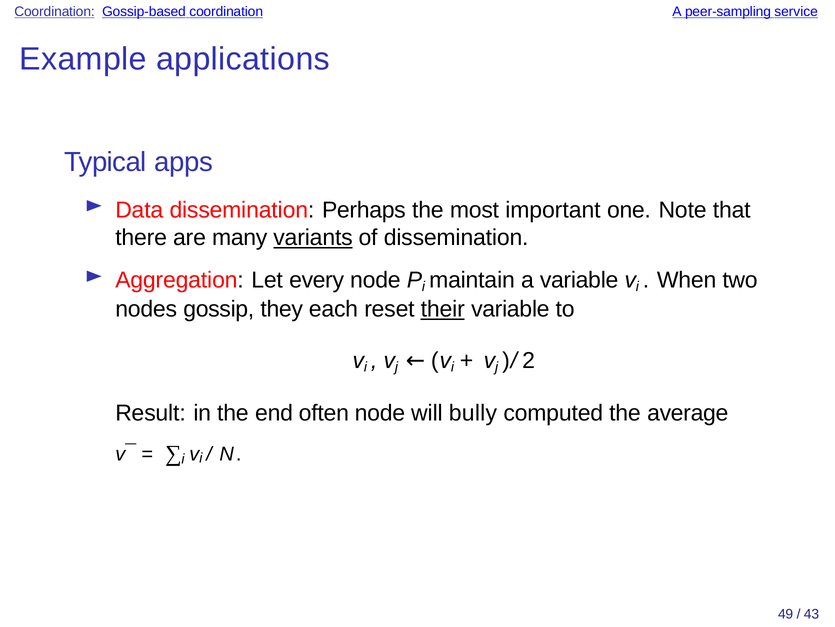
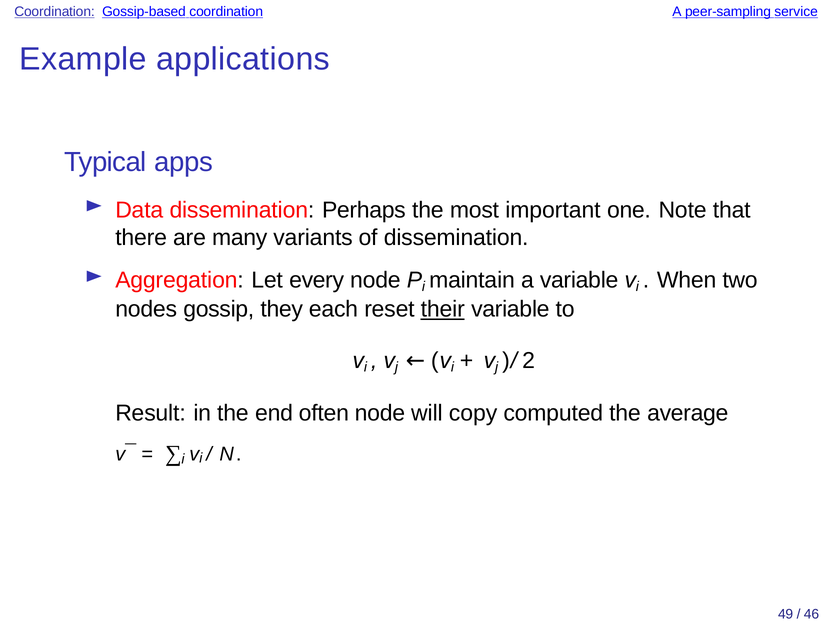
variants underline: present -> none
bully: bully -> copy
43: 43 -> 46
